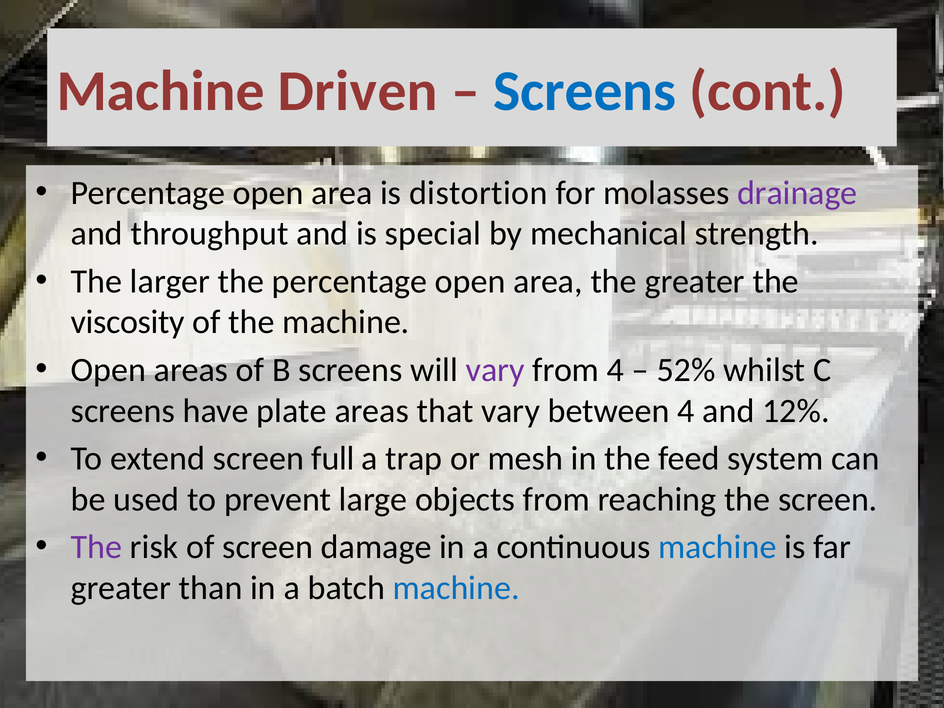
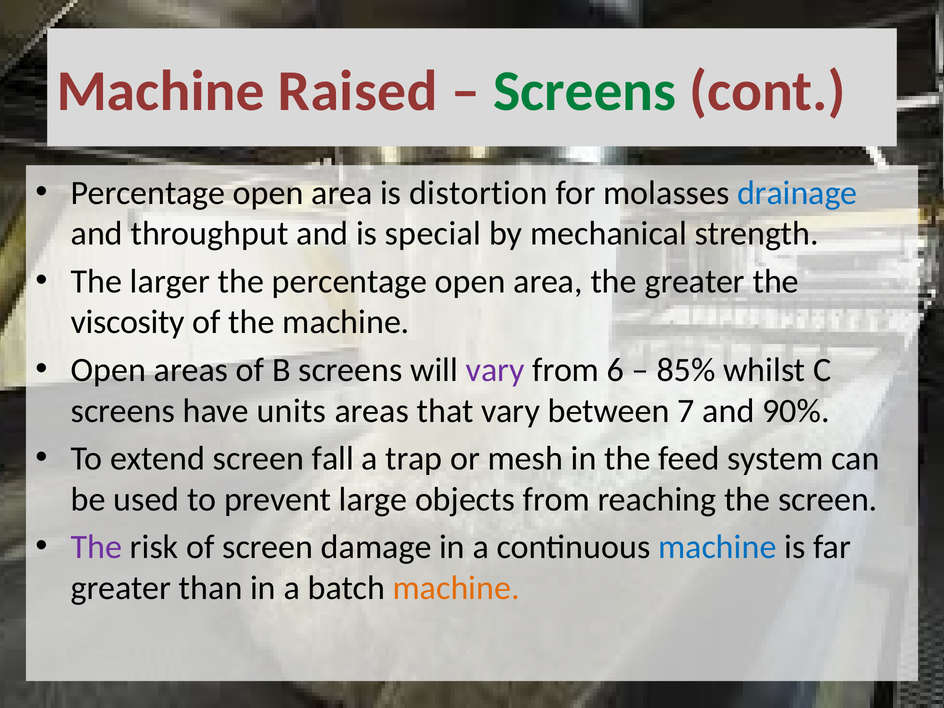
Driven: Driven -> Raised
Screens at (585, 91) colour: blue -> green
drainage colour: purple -> blue
from 4: 4 -> 6
52%: 52% -> 85%
plate: plate -> units
between 4: 4 -> 7
12%: 12% -> 90%
full: full -> fall
machine at (456, 588) colour: blue -> orange
